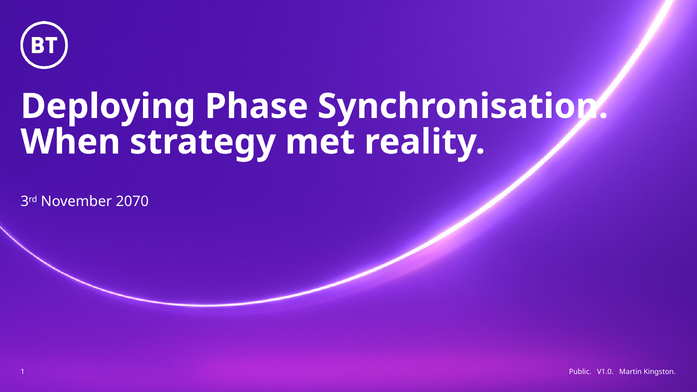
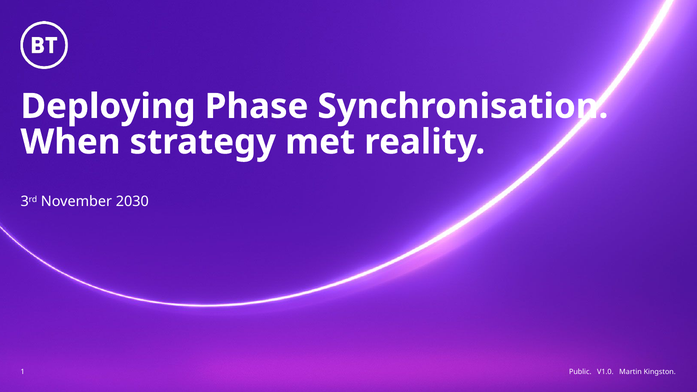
2070: 2070 -> 2030
